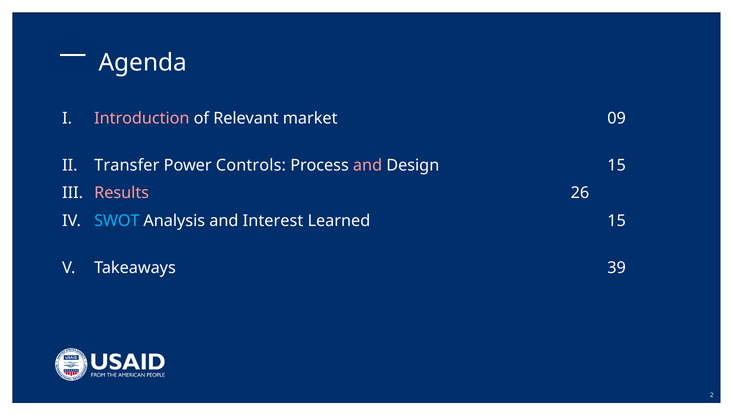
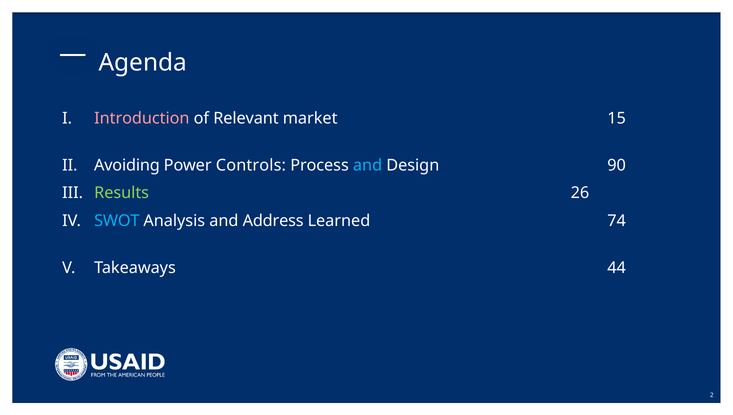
09: 09 -> 15
Transfer: Transfer -> Avoiding
and at (368, 166) colour: pink -> light blue
Design 15: 15 -> 90
Results colour: pink -> light green
Interest: Interest -> Address
Learned 15: 15 -> 74
39: 39 -> 44
